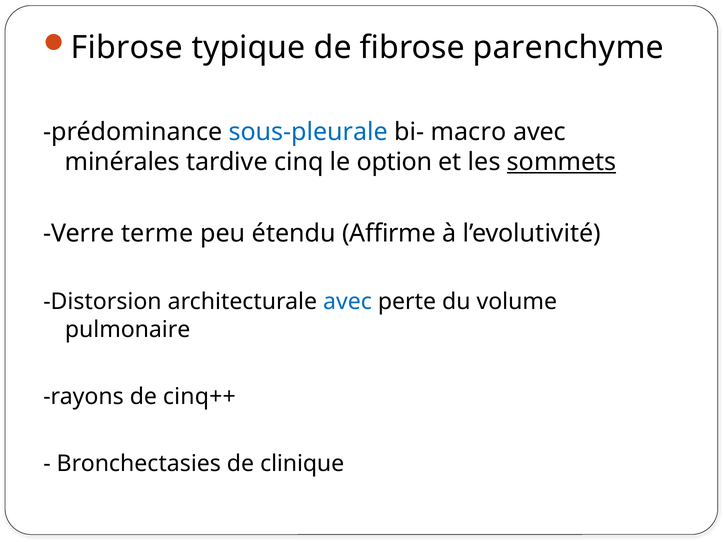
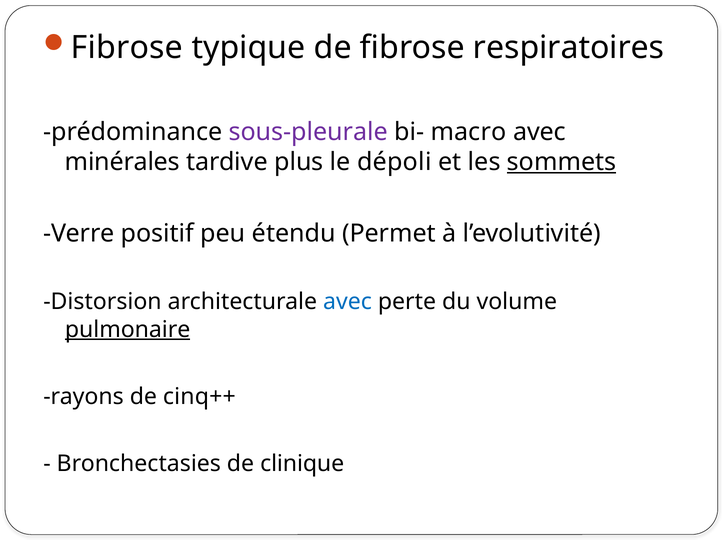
parenchyme: parenchyme -> respiratoires
sous-pleurale colour: blue -> purple
cinq: cinq -> plus
option: option -> dépoli
terme: terme -> positif
Affirme: Affirme -> Permet
pulmonaire underline: none -> present
